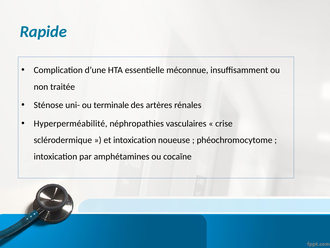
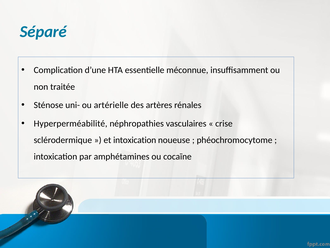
Rapide: Rapide -> Séparé
terminale: terminale -> artérielle
